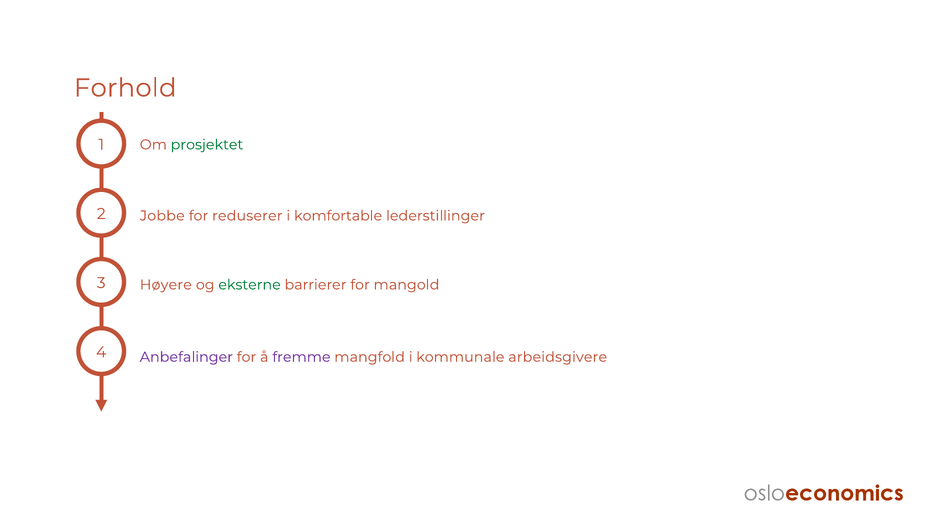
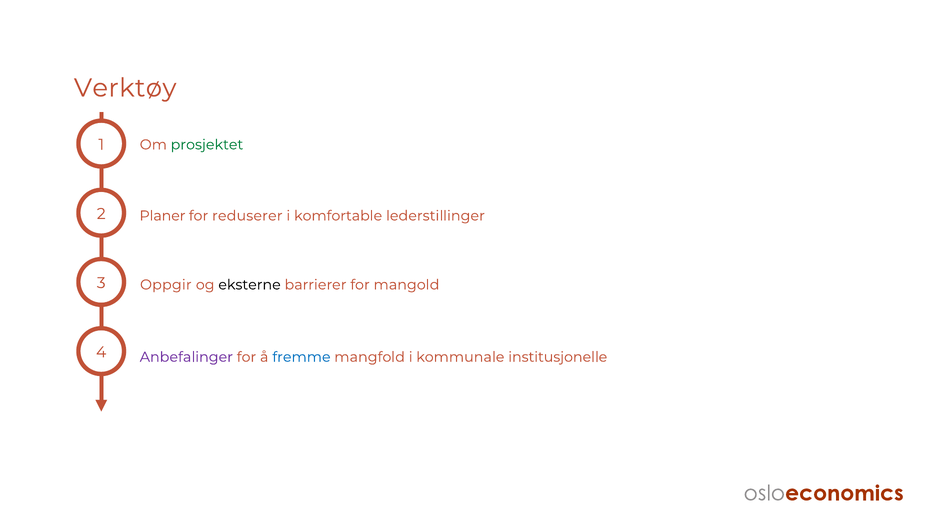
Forhold: Forhold -> Verktøy
Jobbe: Jobbe -> Planer
Høyere: Høyere -> Oppgir
eksterne colour: green -> black
fremme colour: purple -> blue
arbeidsgivere: arbeidsgivere -> institusjonelle
